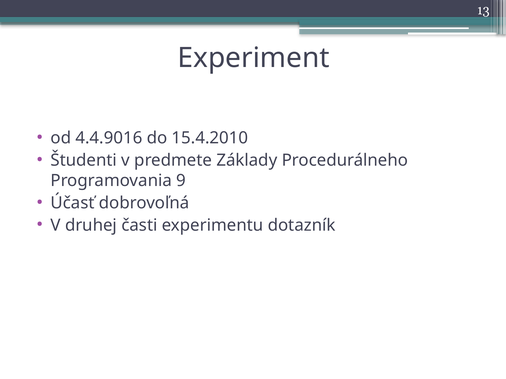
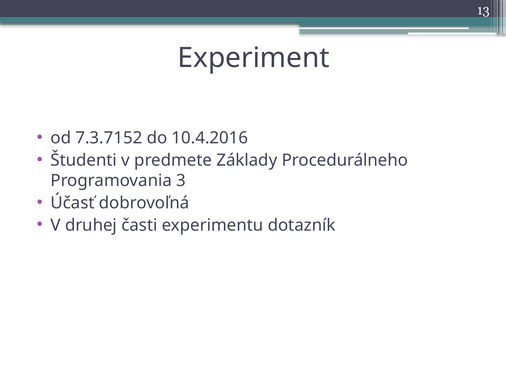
4.4.9016: 4.4.9016 -> 7.3.7152
15.4.2010: 15.4.2010 -> 10.4.2016
9: 9 -> 3
